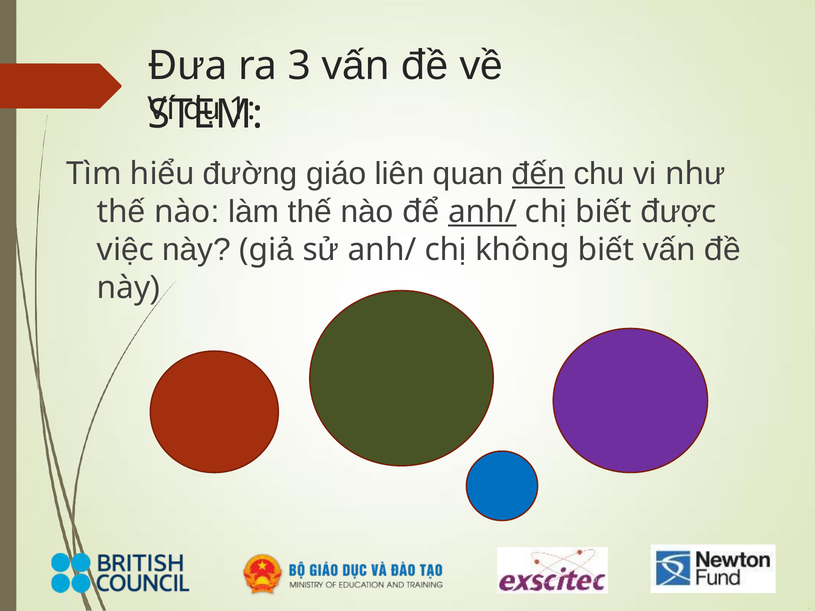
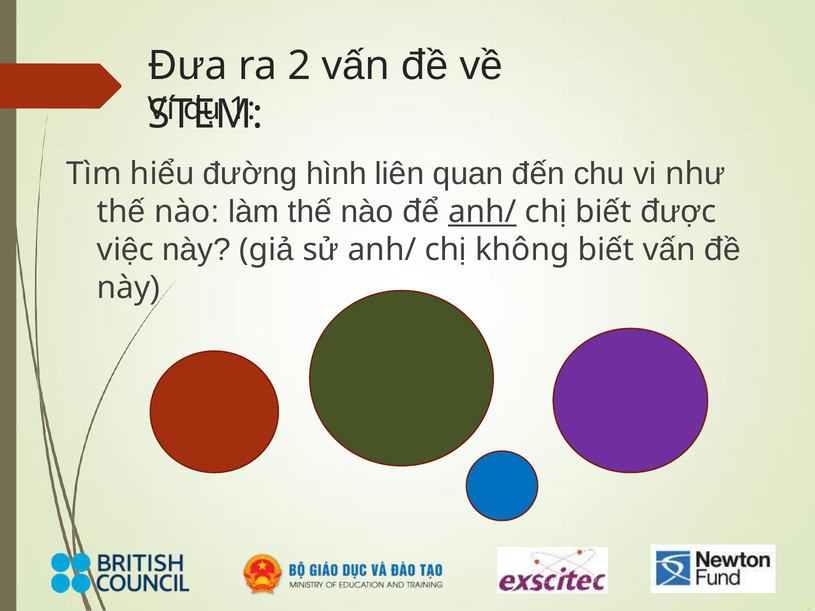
3: 3 -> 2
giáo: giáo -> hình
đến underline: present -> none
